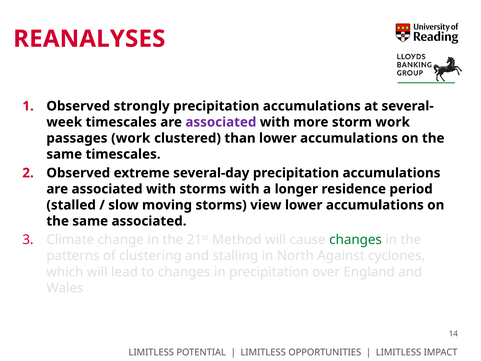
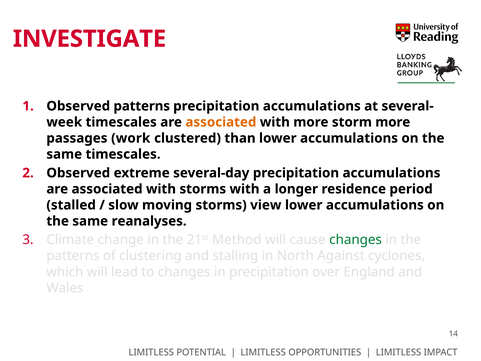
REANALYSES: REANALYSES -> INVESTIGATE
Observed strongly: strongly -> patterns
associated at (221, 122) colour: purple -> orange
storm work: work -> more
same associated: associated -> reanalyses
